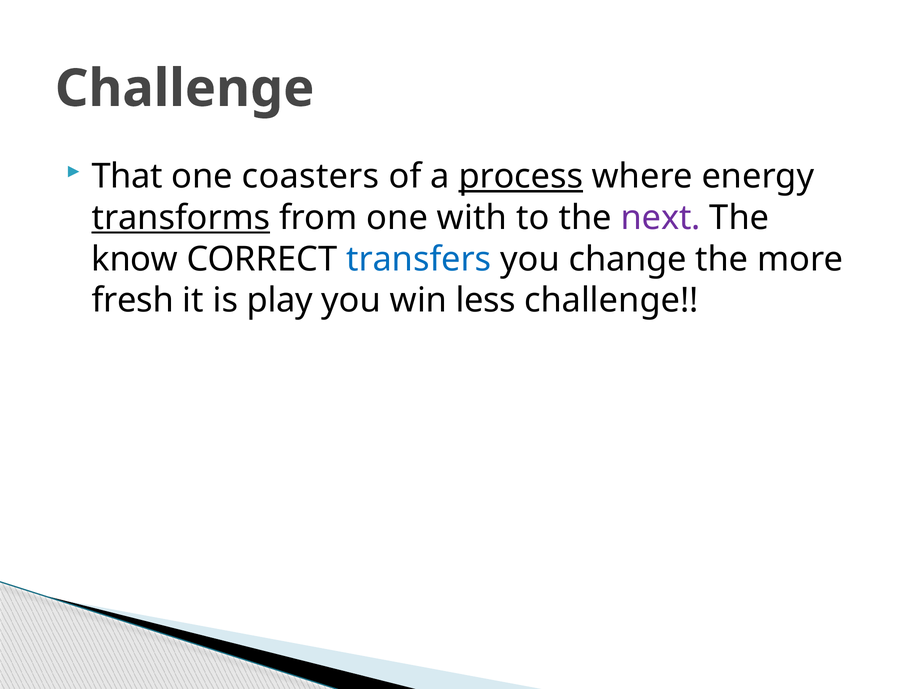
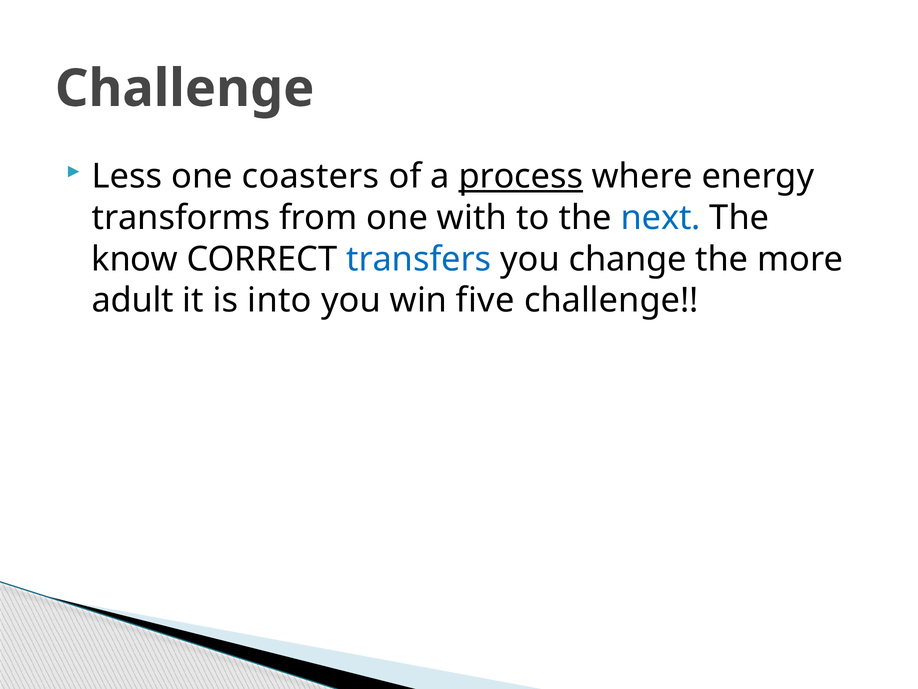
That: That -> Less
transforms underline: present -> none
next colour: purple -> blue
fresh: fresh -> adult
play: play -> into
less: less -> five
